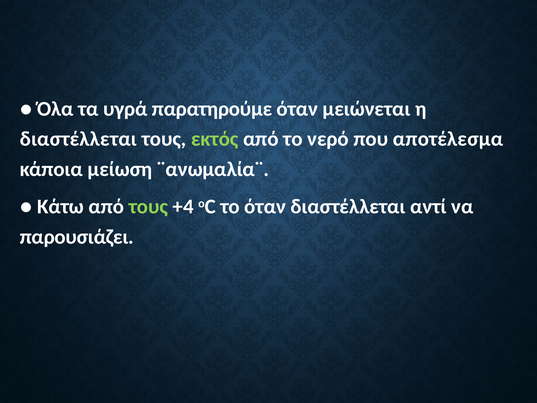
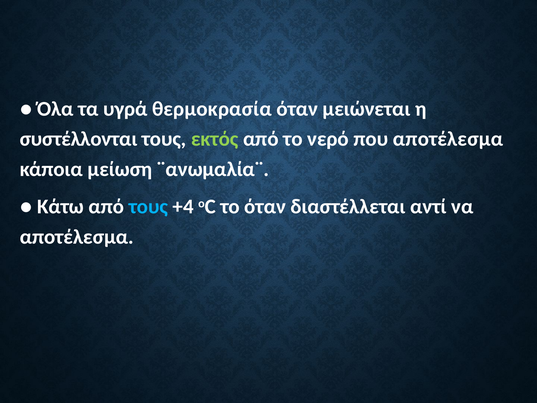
παρατηρούμε: παρατηρούμε -> θερμοκρασία
διαστέλλεται at (78, 139): διαστέλλεται -> συστέλλονται
τους at (148, 207) colour: light green -> light blue
παρουσιάζει at (77, 237): παρουσιάζει -> αποτέλεσμα
